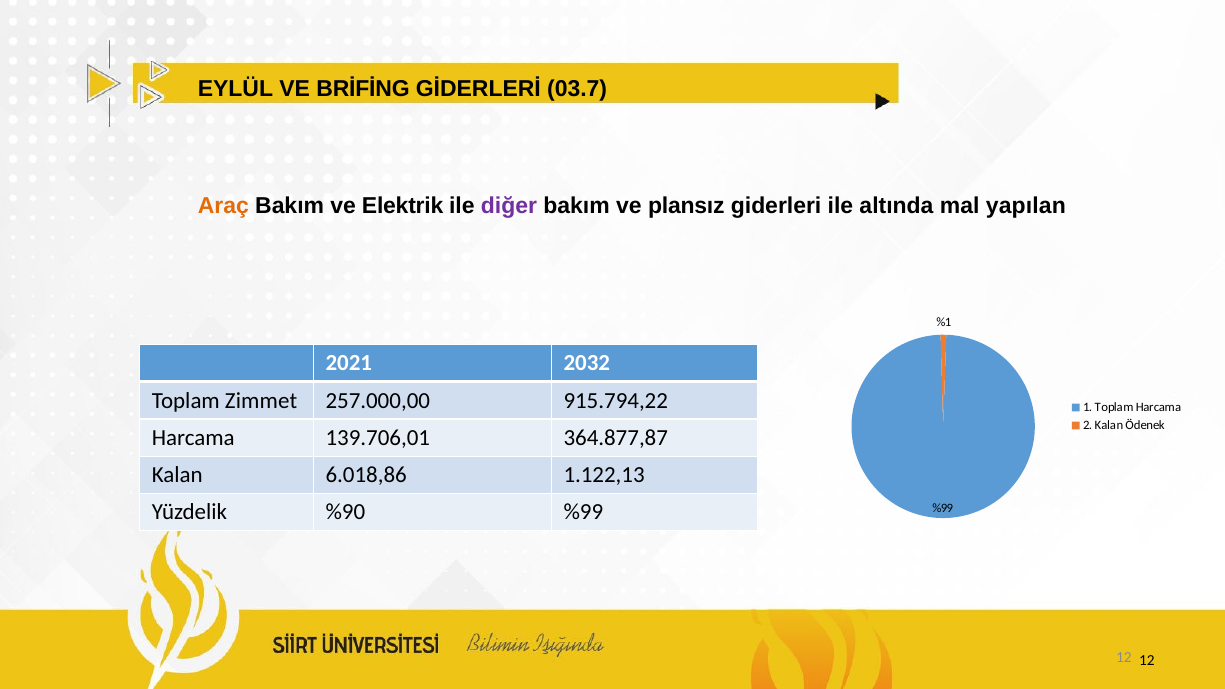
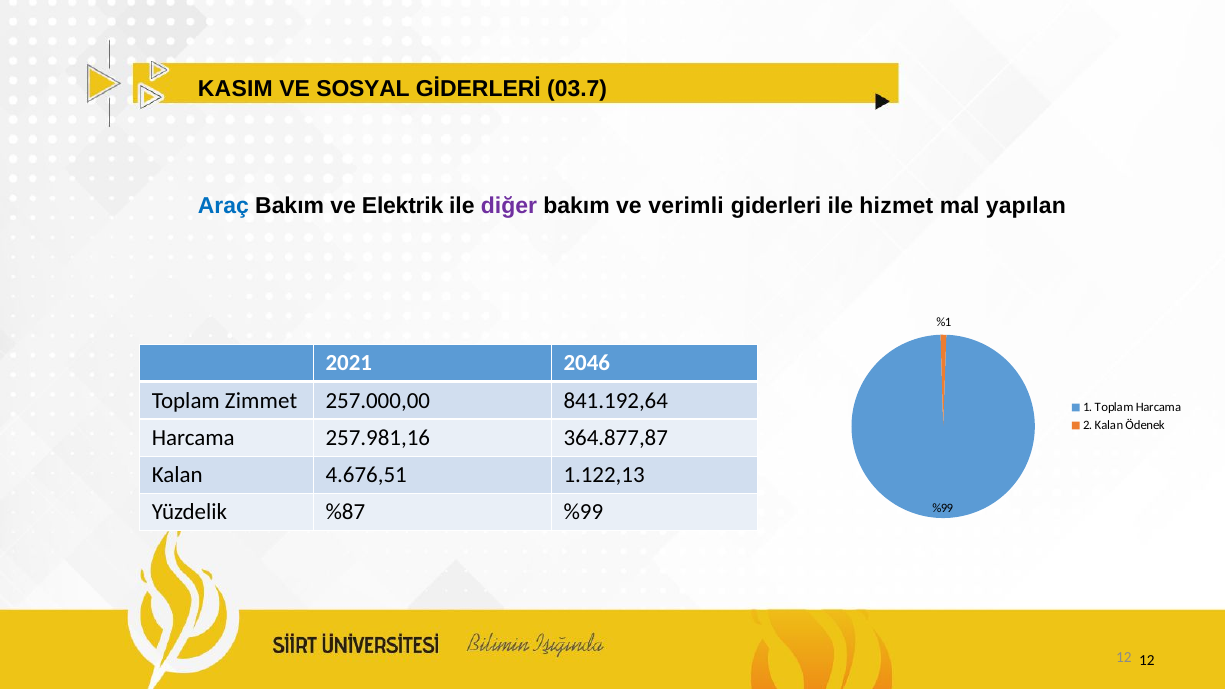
EYLÜL: EYLÜL -> KASIM
BRİFİNG: BRİFİNG -> SOSYAL
Araç colour: orange -> blue
plansız: plansız -> verimli
altında: altında -> hizmet
2032: 2032 -> 2046
915.794,22: 915.794,22 -> 841.192,64
139.706,01: 139.706,01 -> 257.981,16
6.018,86: 6.018,86 -> 4.676,51
%90: %90 -> %87
